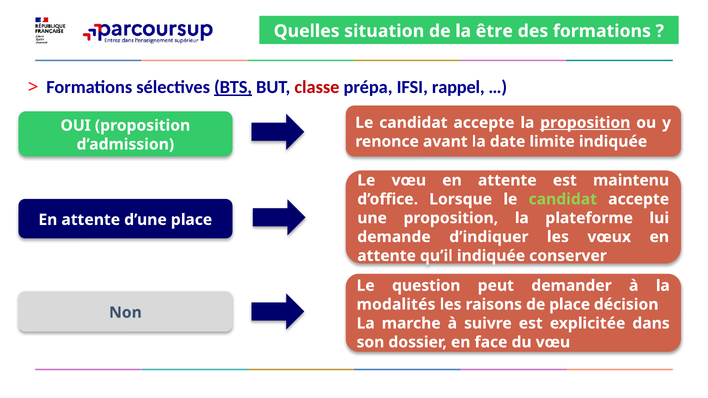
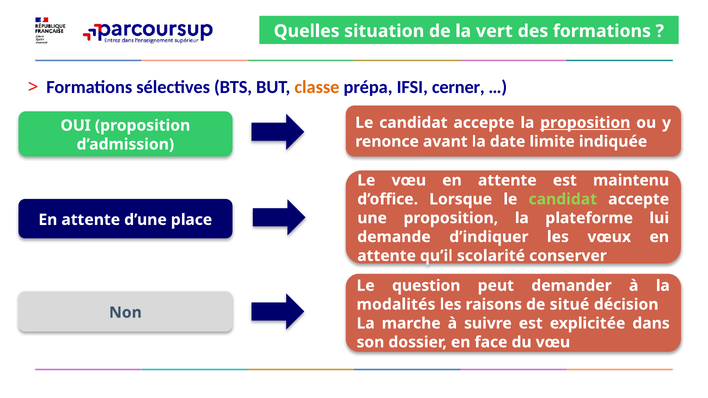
être: être -> vert
BTS underline: present -> none
classe colour: red -> orange
rappel: rappel -> cerner
qu’il indiquée: indiquée -> scolarité
de place: place -> situé
